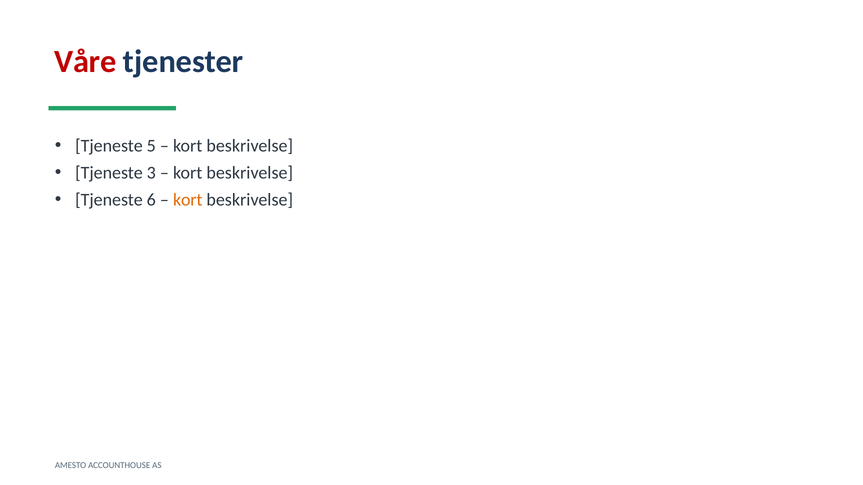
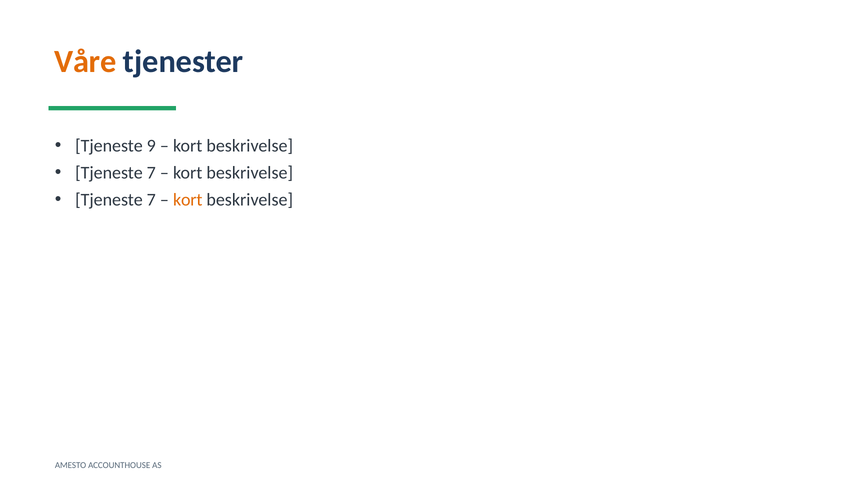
Våre colour: red -> orange
5: 5 -> 9
3 at (151, 173): 3 -> 7
6 at (151, 200): 6 -> 7
